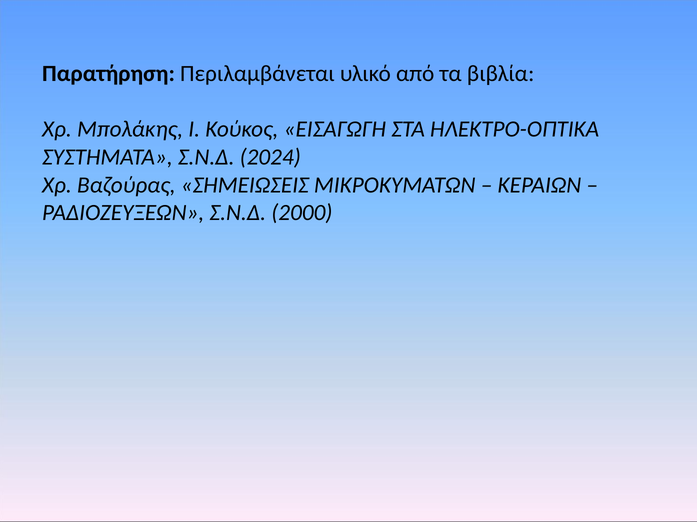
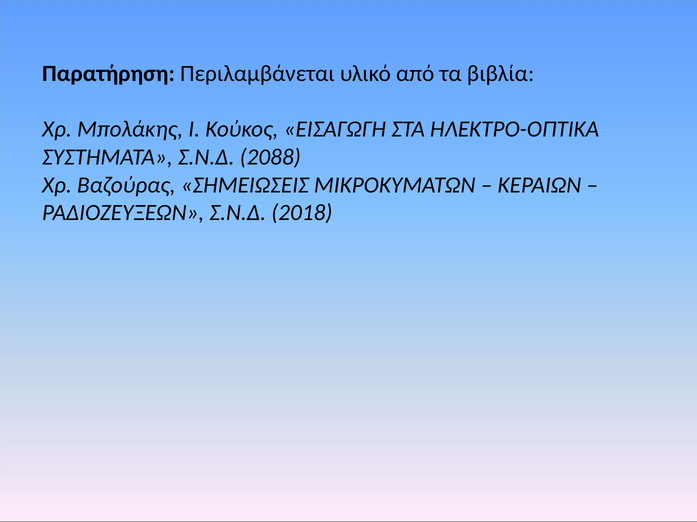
2024: 2024 -> 2088
2000: 2000 -> 2018
